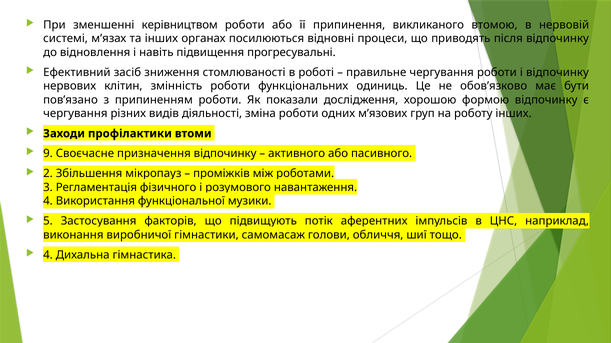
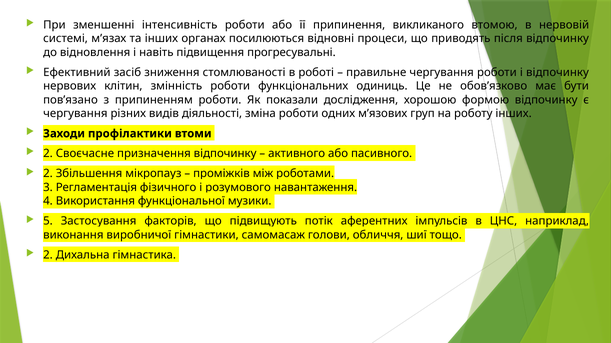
керівництвом: керівництвом -> інтенсивність
9 at (48, 154): 9 -> 2
4 at (48, 256): 4 -> 2
